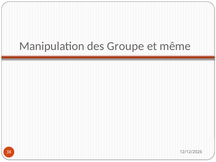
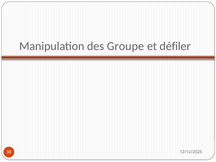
même: même -> défiler
